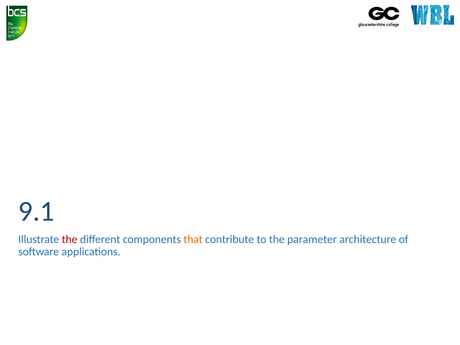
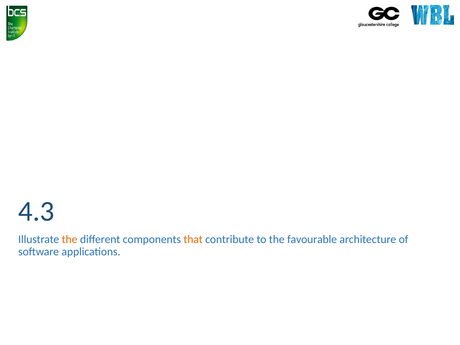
9.1: 9.1 -> 4.3
the at (70, 239) colour: red -> orange
parameter: parameter -> favourable
